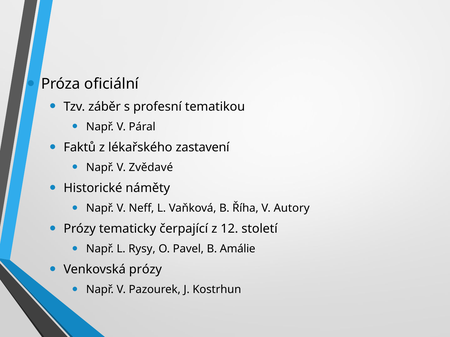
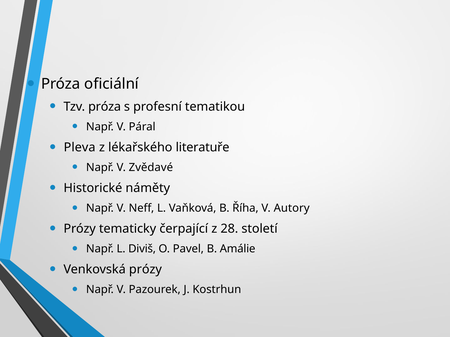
Tzv záběr: záběr -> próza
Faktů: Faktů -> Pleva
zastavení: zastavení -> literatuře
12: 12 -> 28
Rysy: Rysy -> Diviš
